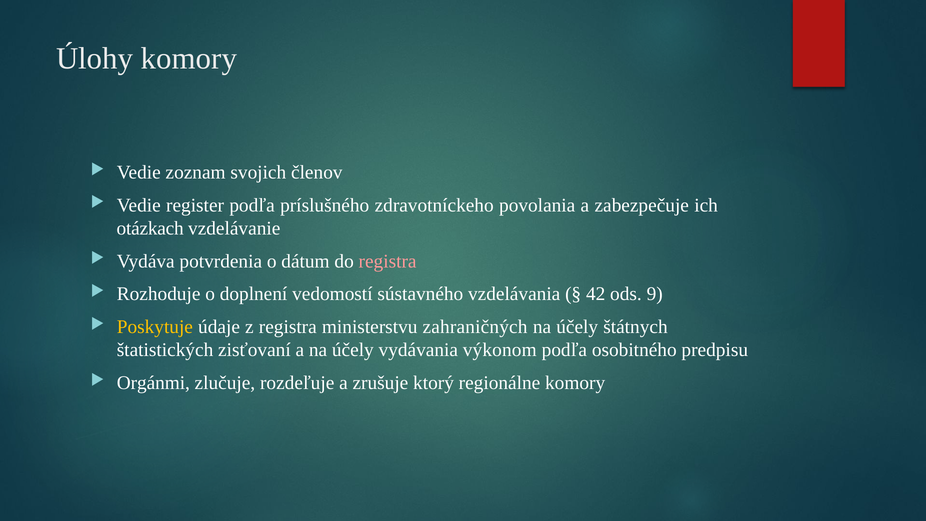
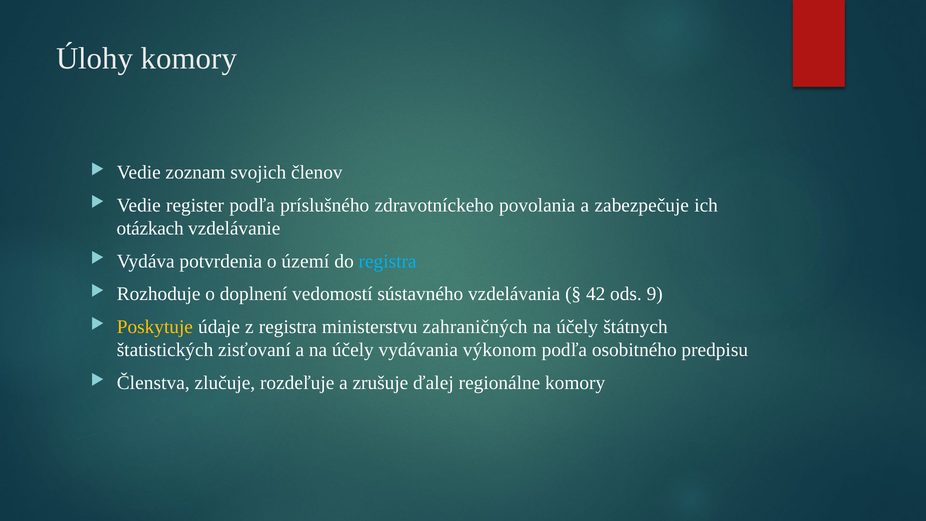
dátum: dátum -> území
registra at (388, 261) colour: pink -> light blue
Orgánmi: Orgánmi -> Členstva
ktorý: ktorý -> ďalej
